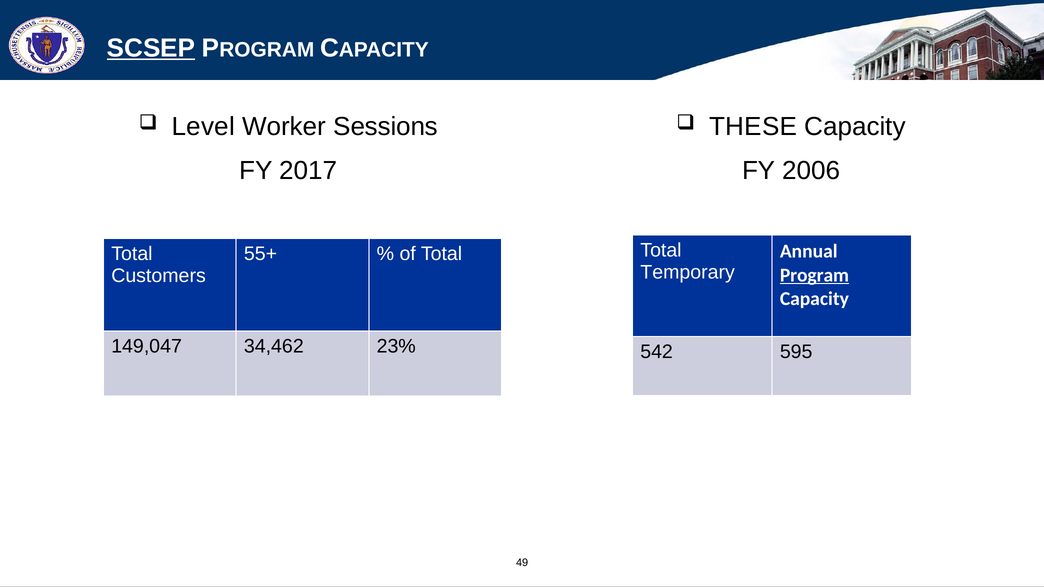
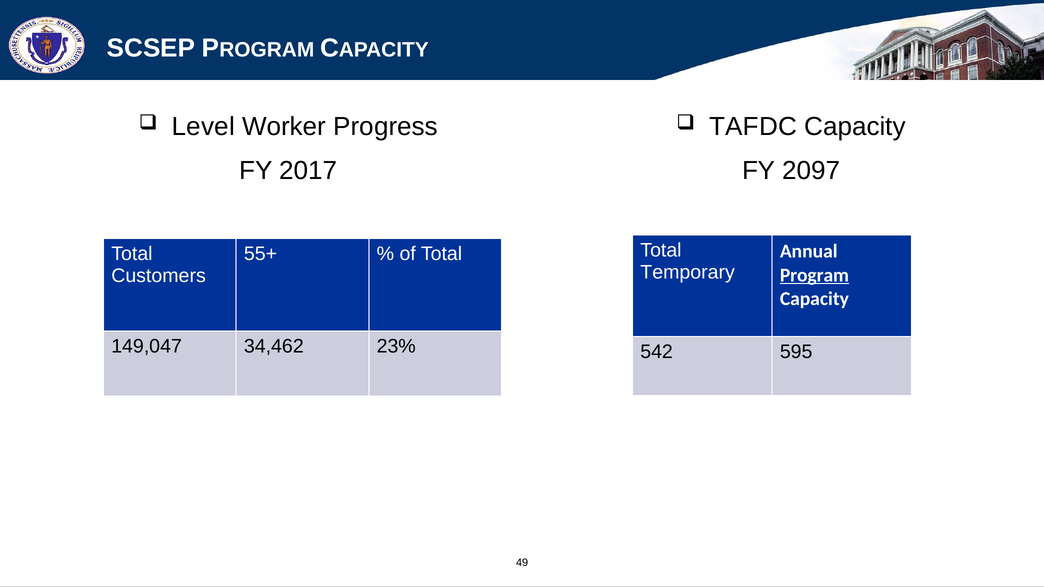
SCSEP underline: present -> none
Sessions: Sessions -> Progress
THESE: THESE -> TAFDC
2006: 2006 -> 2097
